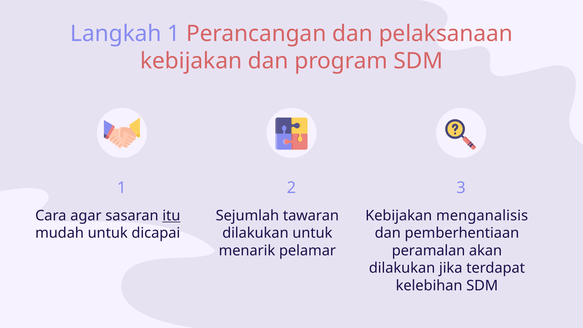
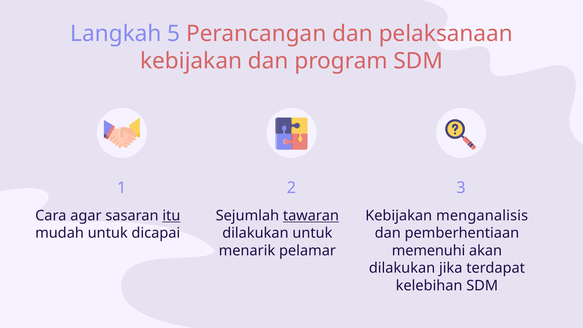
Langkah 1: 1 -> 5
tawaran underline: none -> present
peramalan: peramalan -> memenuhi
